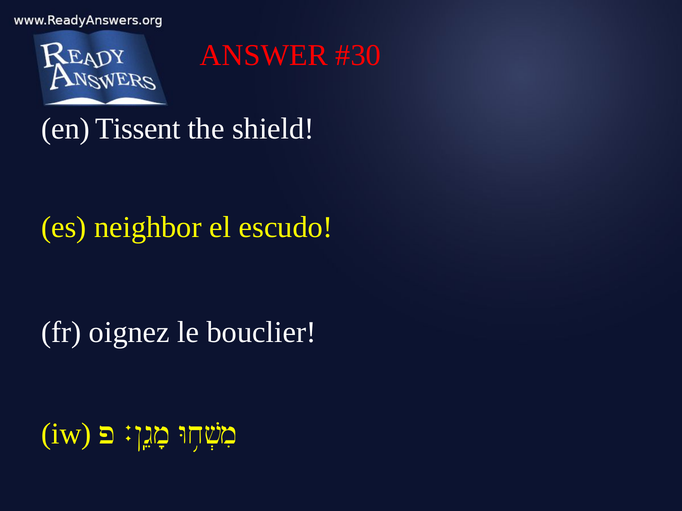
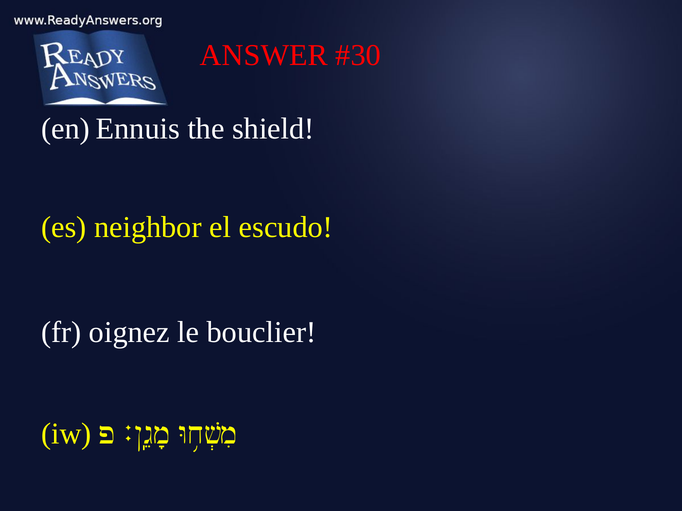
Tissent: Tissent -> Ennuis
